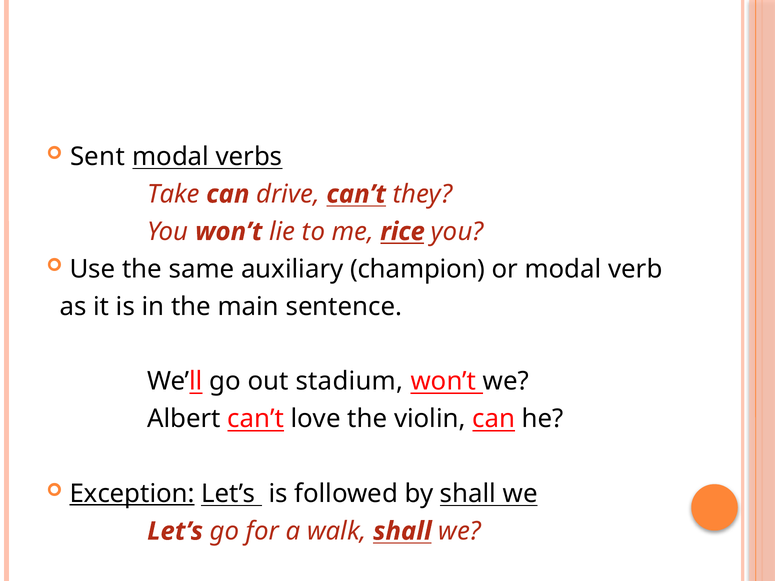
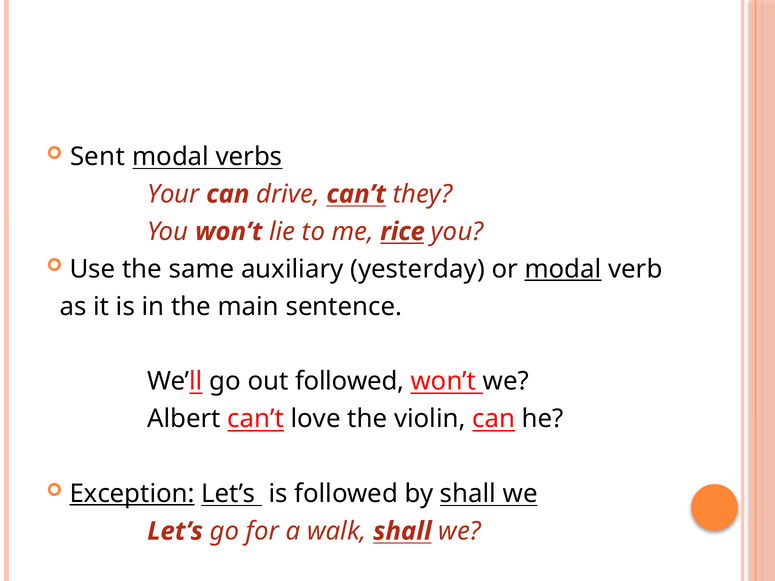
Take: Take -> Your
champion: champion -> yesterday
modal at (563, 269) underline: none -> present
out stadium: stadium -> followed
